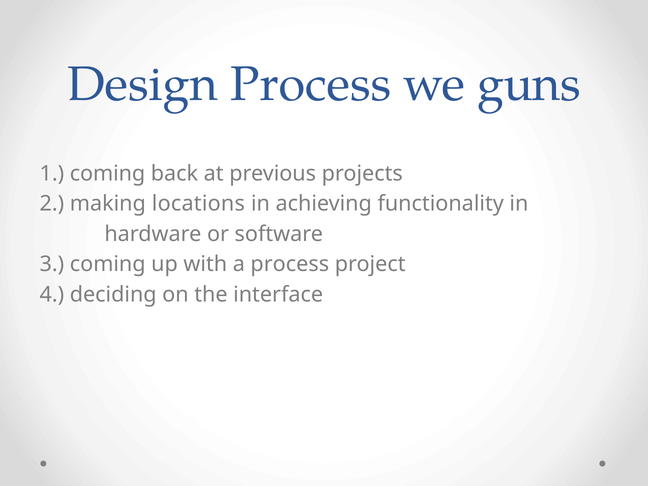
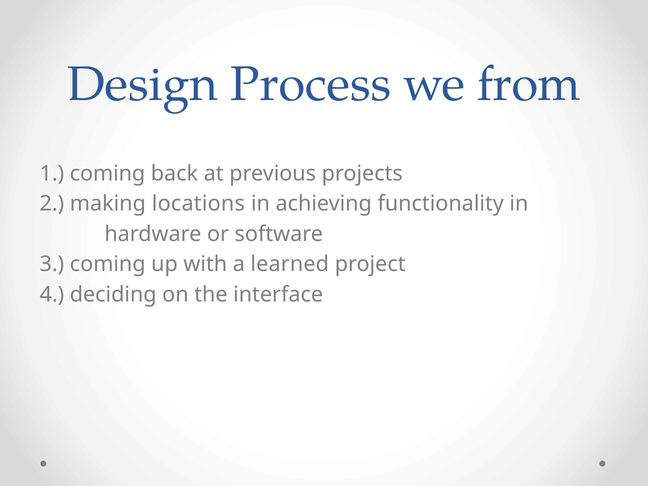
guns: guns -> from
a process: process -> learned
